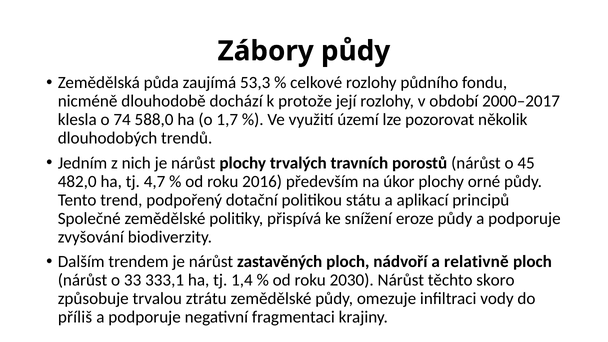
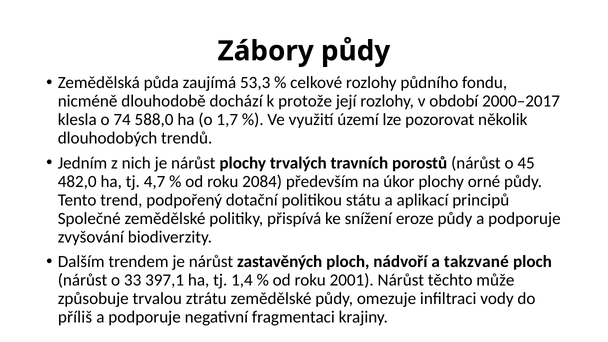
2016: 2016 -> 2084
relativně: relativně -> takzvané
333,1: 333,1 -> 397,1
2030: 2030 -> 2001
skoro: skoro -> může
